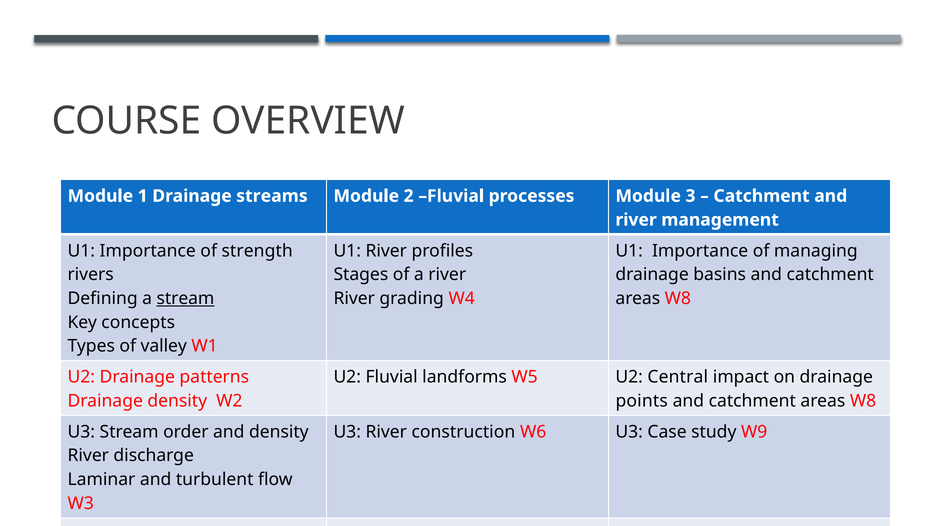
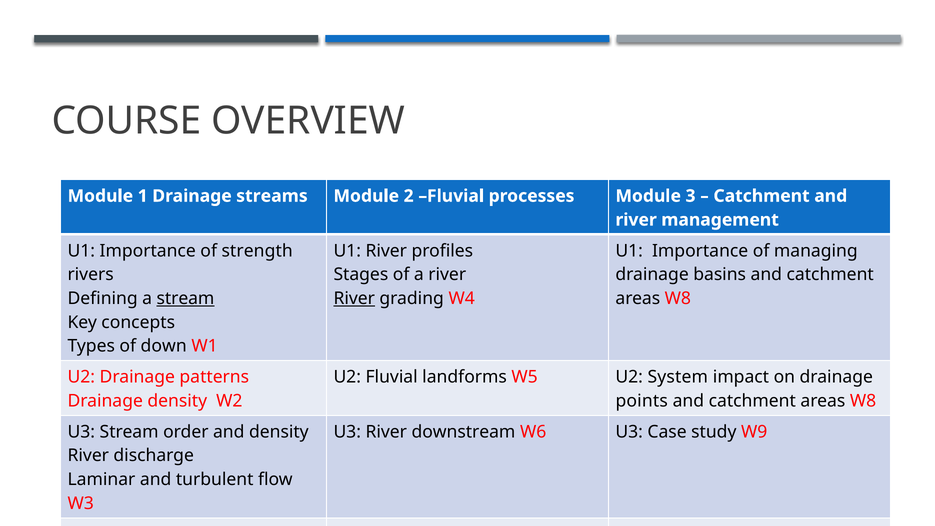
River at (354, 298) underline: none -> present
valley: valley -> down
Central: Central -> System
construction: construction -> downstream
